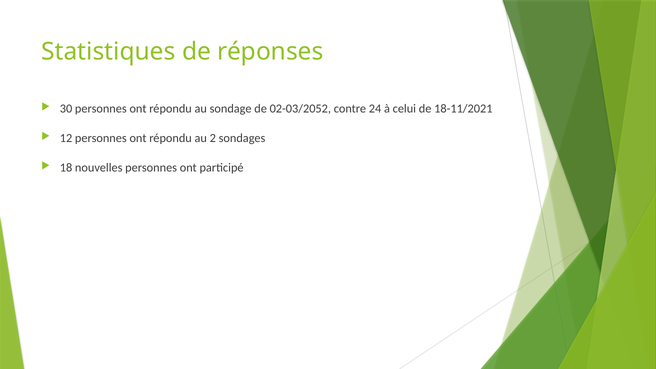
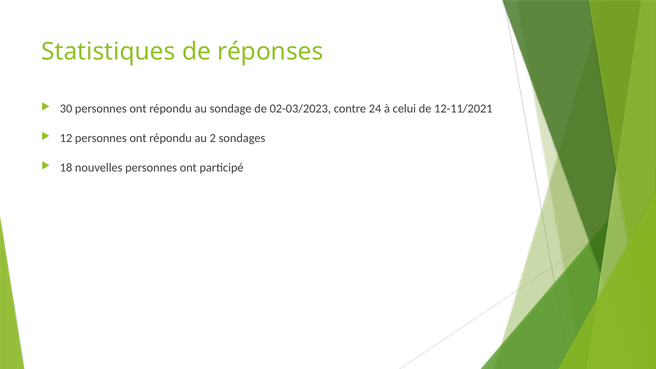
02-03/2052: 02-03/2052 -> 02-03/2023
18-11/2021: 18-11/2021 -> 12-11/2021
